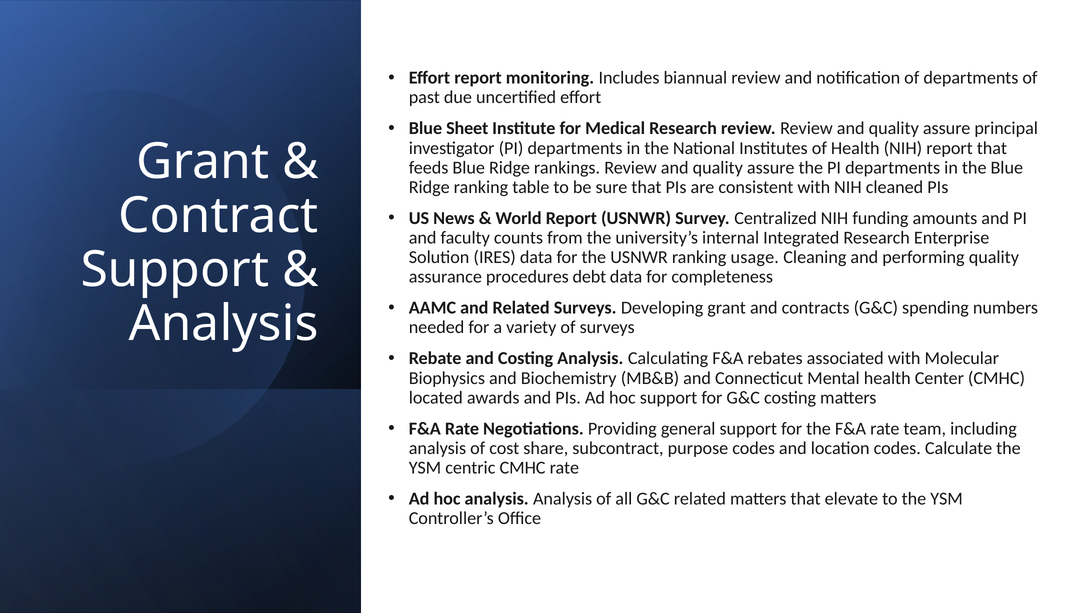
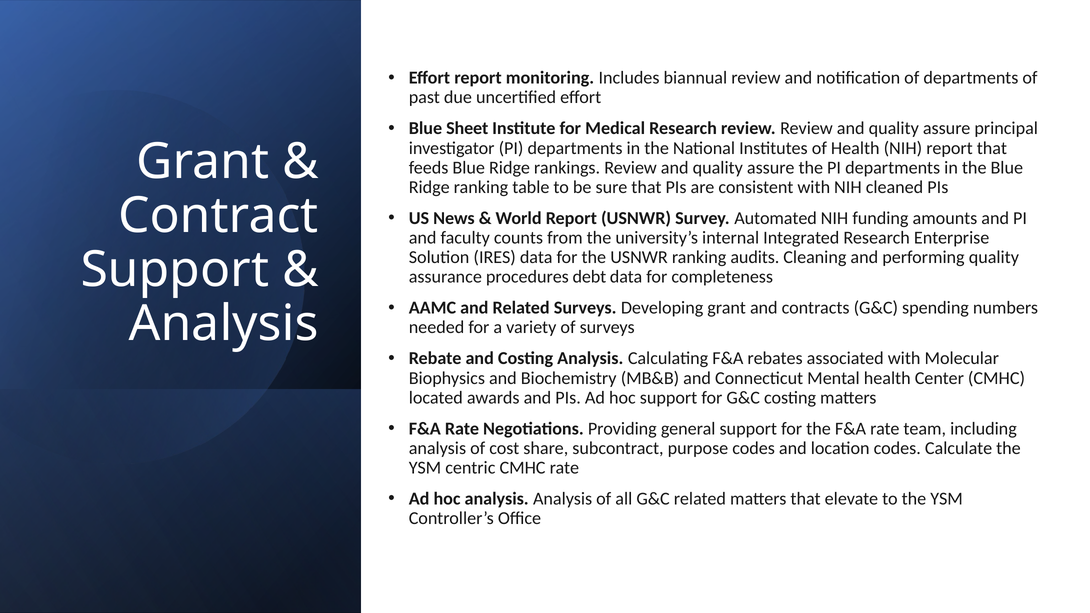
Centralized: Centralized -> Automated
usage: usage -> audits
